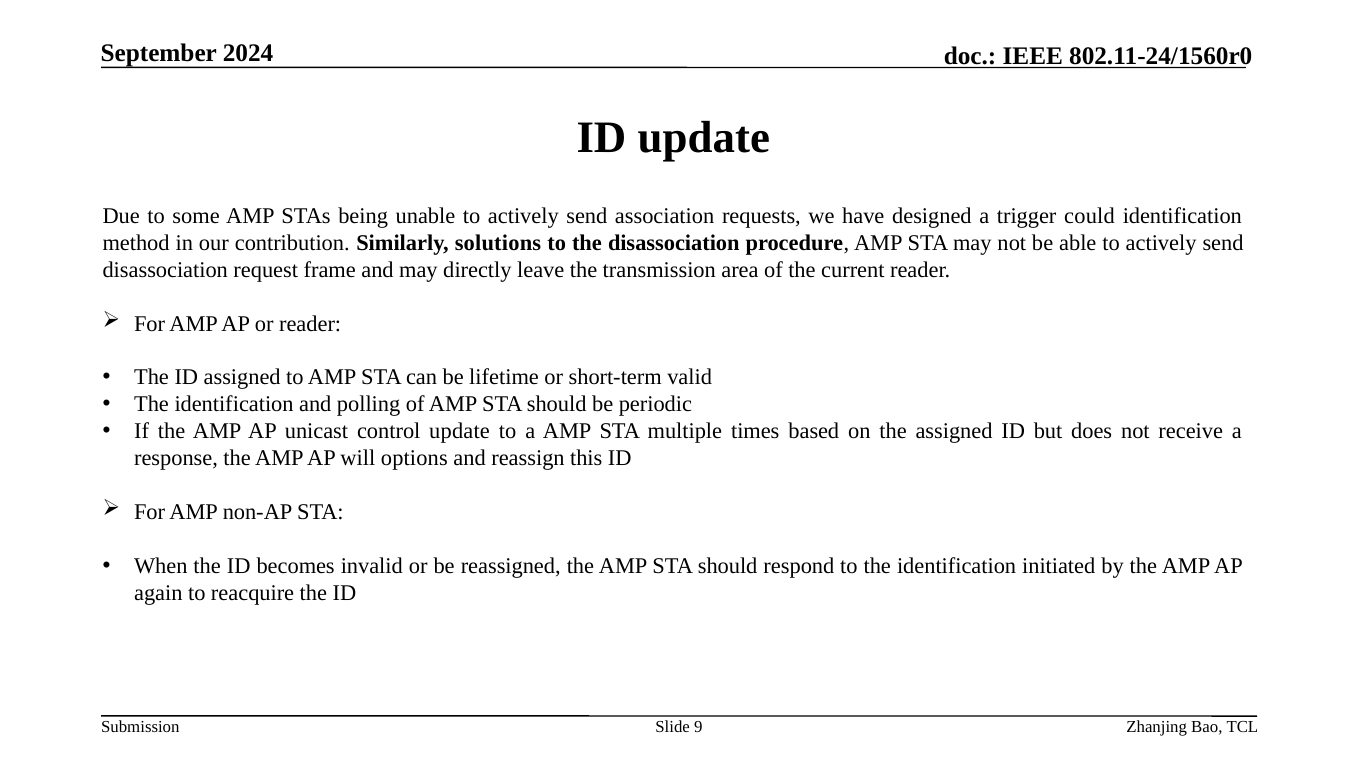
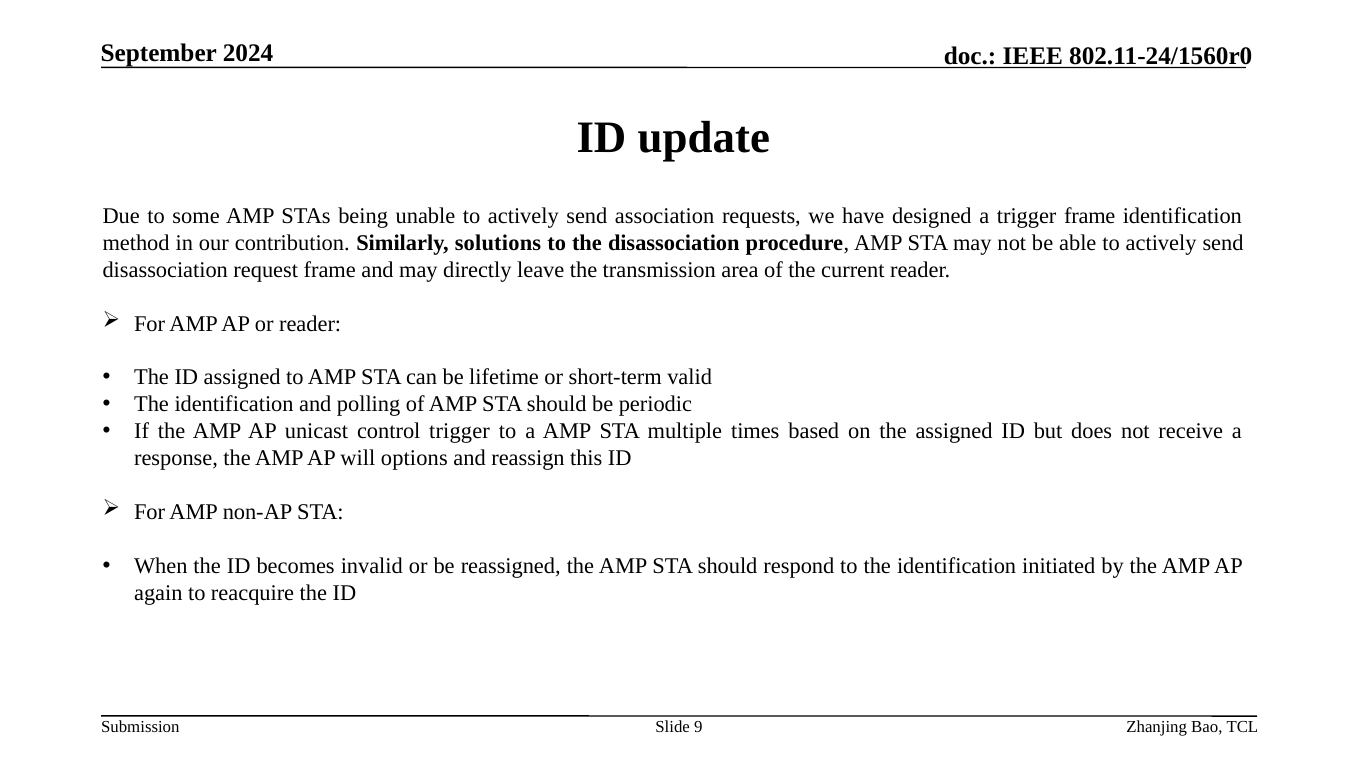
trigger could: could -> frame
control update: update -> trigger
